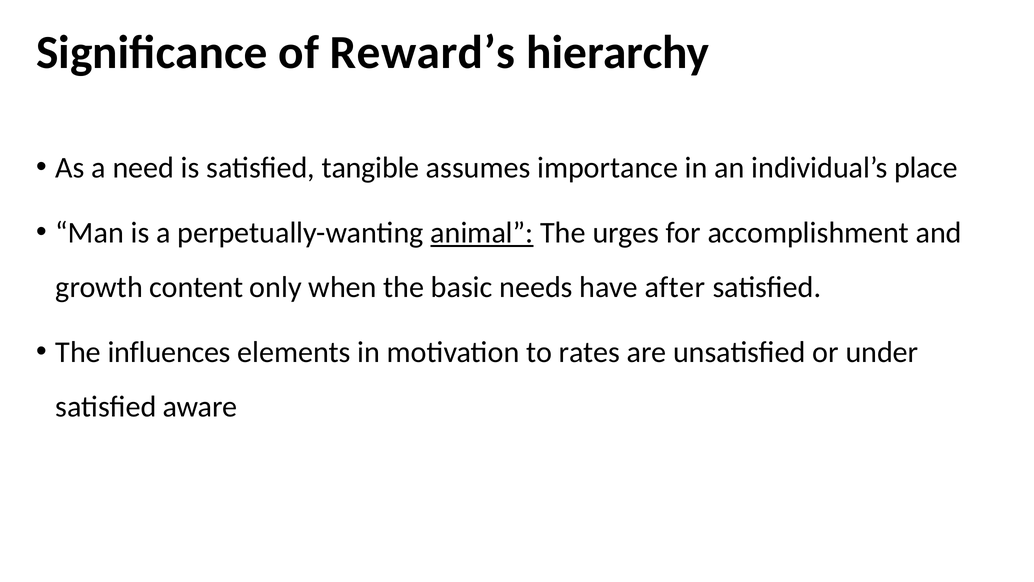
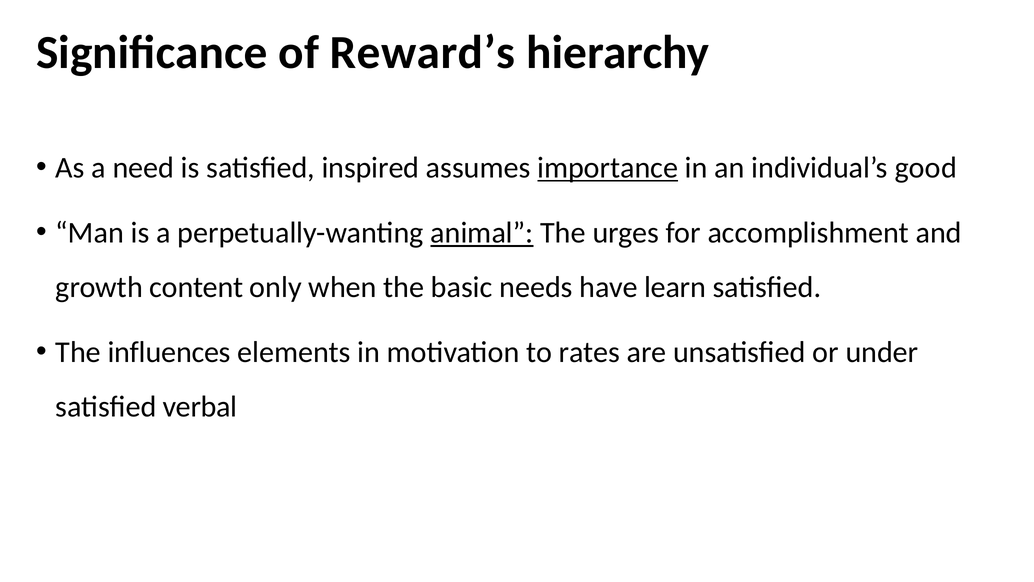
tangible: tangible -> inspired
importance underline: none -> present
place: place -> good
after: after -> learn
aware: aware -> verbal
